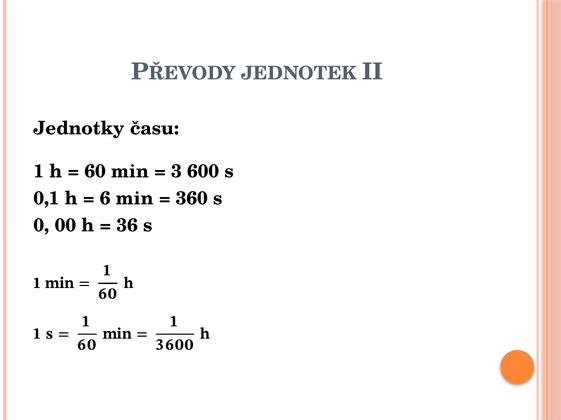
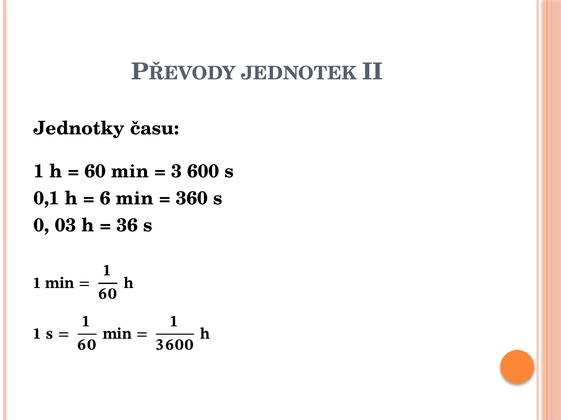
00: 00 -> 03
